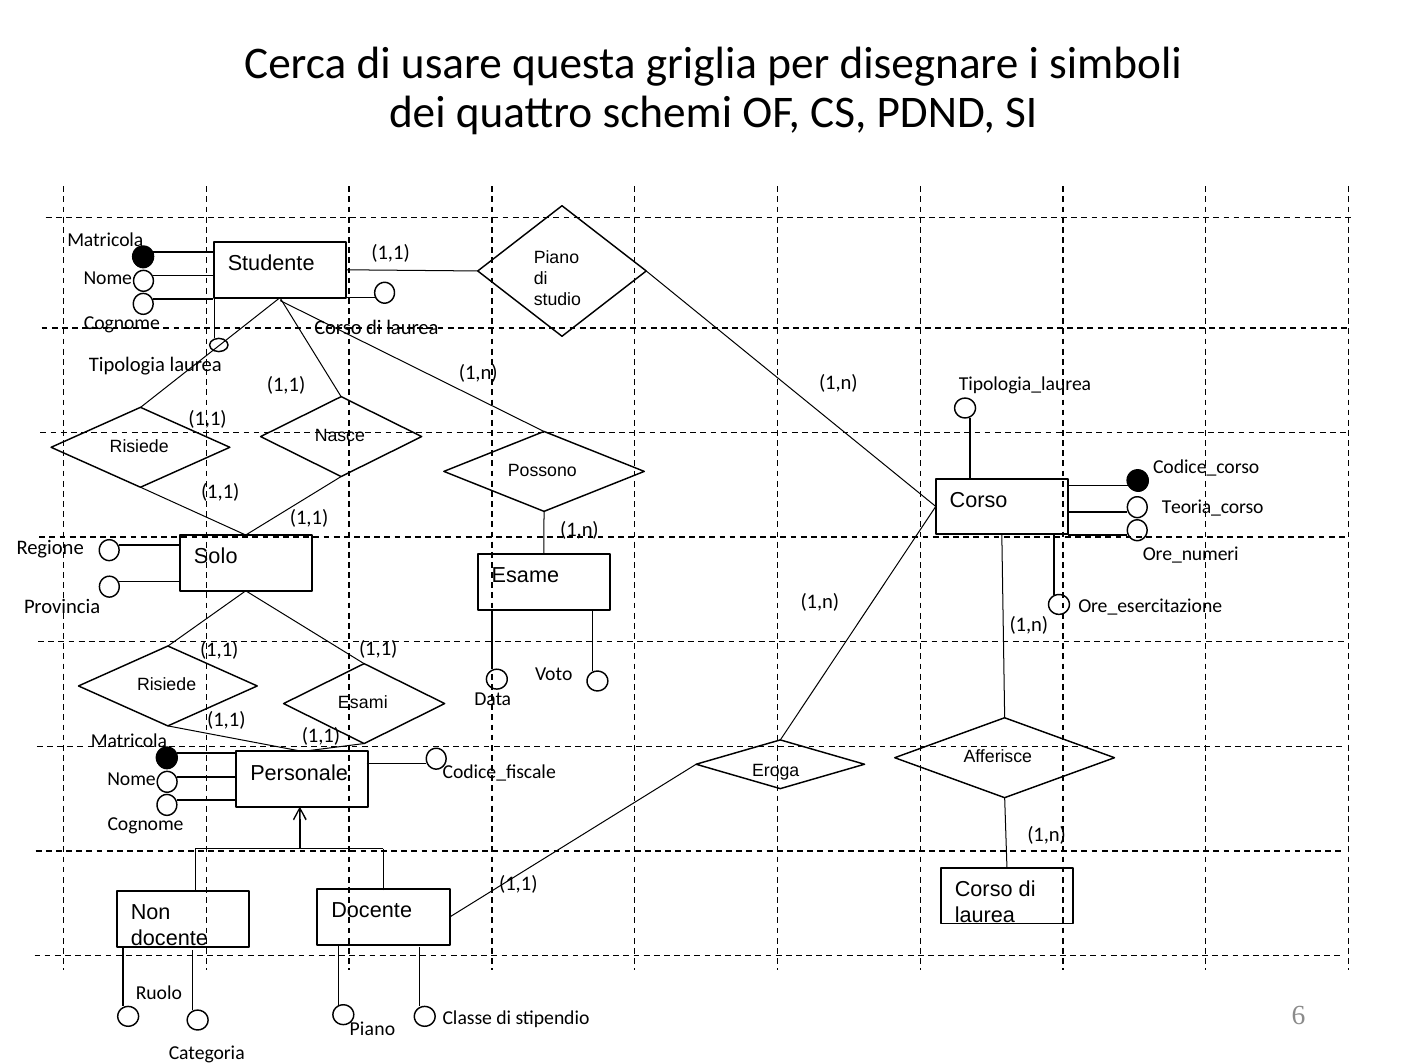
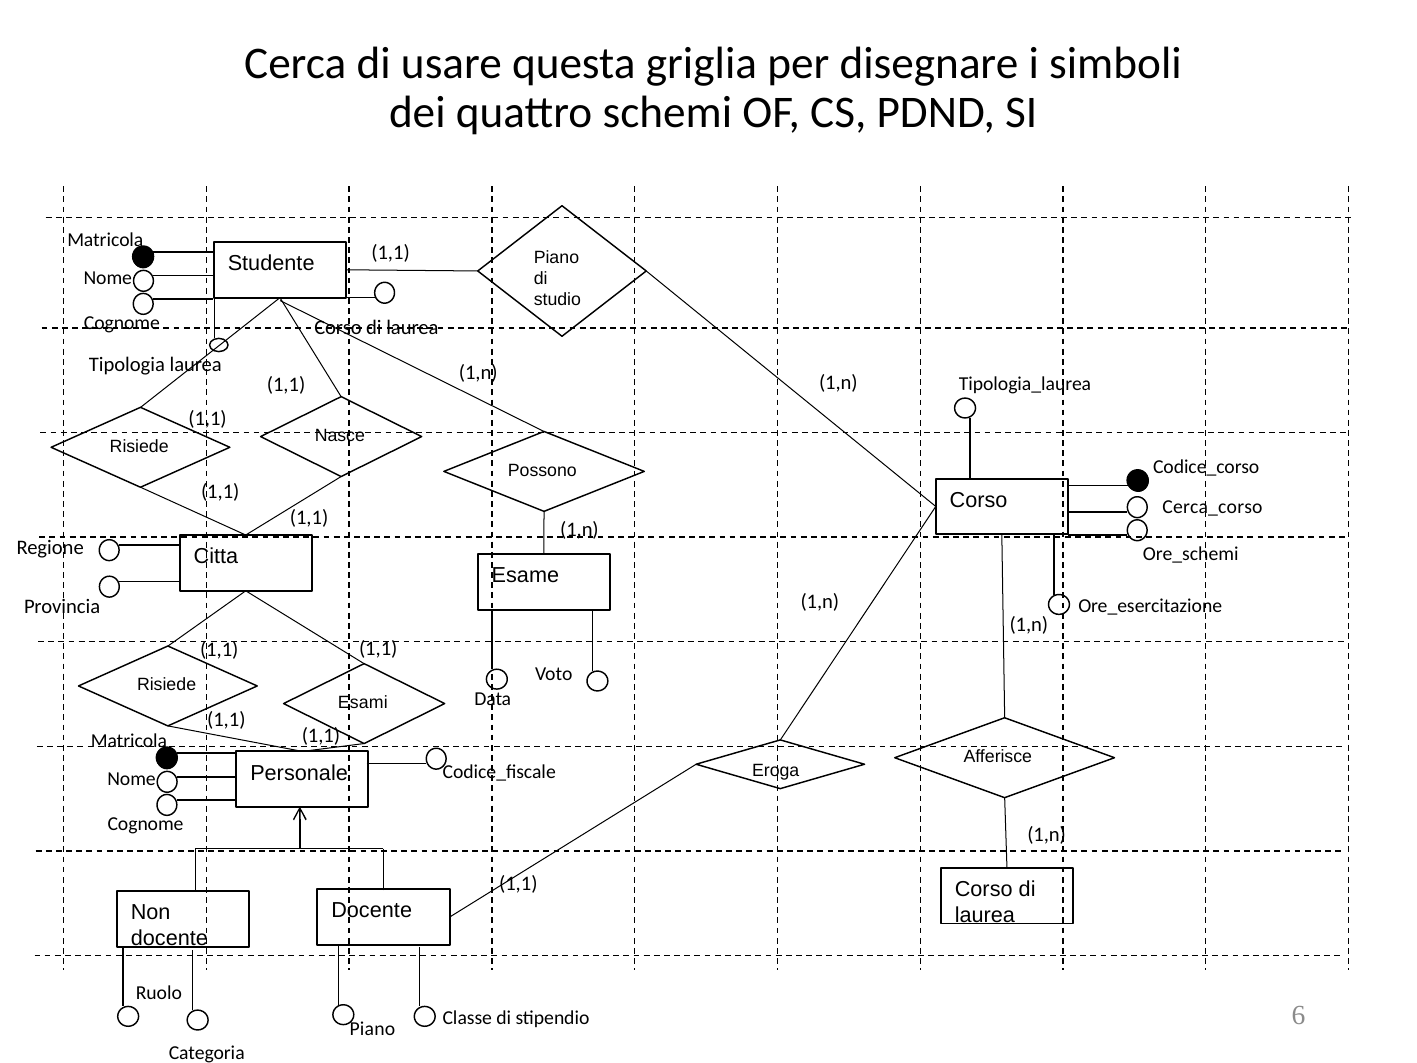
Teoria_corso: Teoria_corso -> Cerca_corso
Ore_numeri: Ore_numeri -> Ore_schemi
Solo: Solo -> Citta
